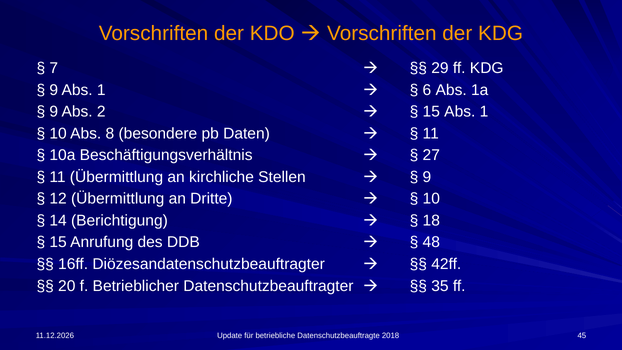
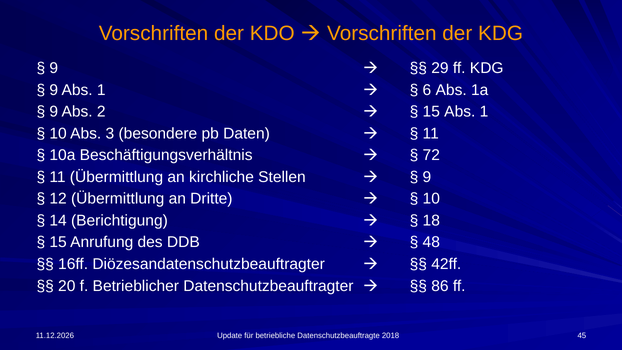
7 at (54, 68): 7 -> 9
8: 8 -> 3
27: 27 -> 72
35: 35 -> 86
